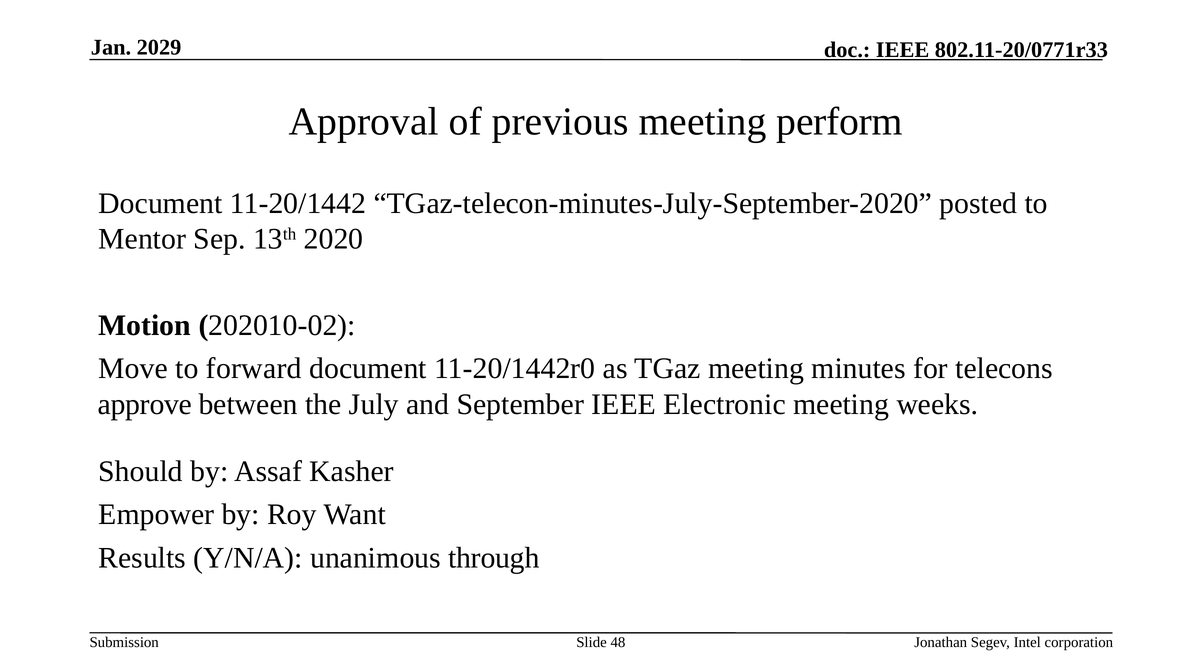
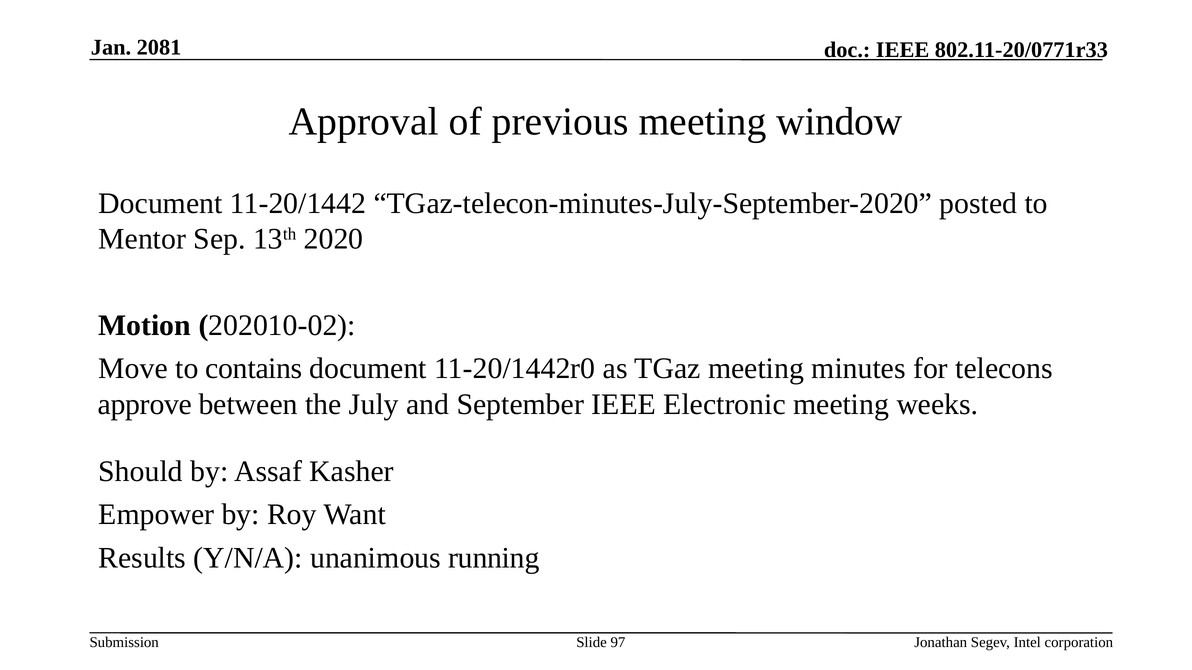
2029: 2029 -> 2081
perform: perform -> window
forward: forward -> contains
through: through -> running
48: 48 -> 97
